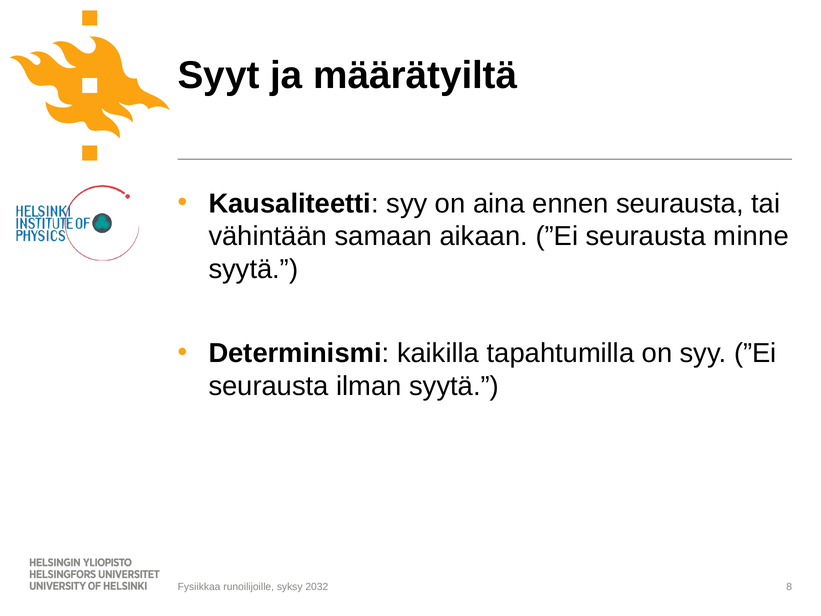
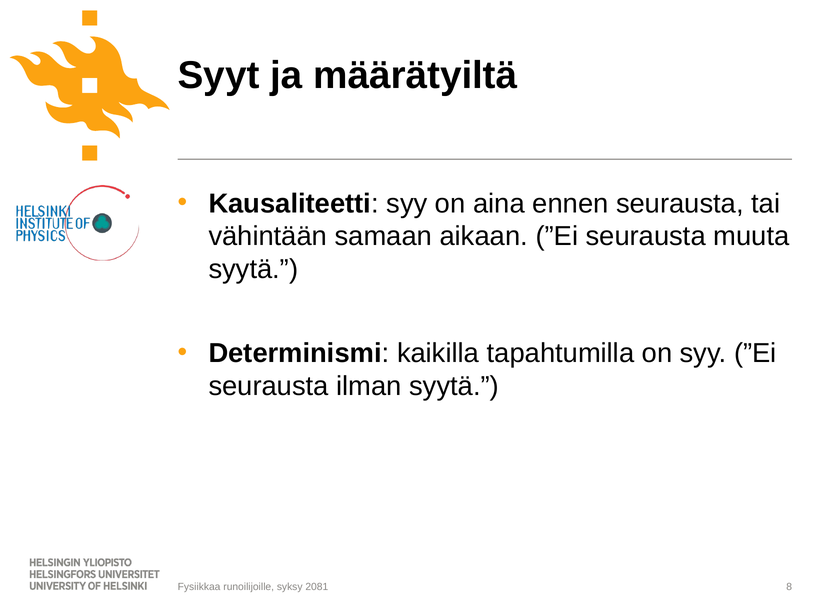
minne: minne -> muuta
2032: 2032 -> 2081
